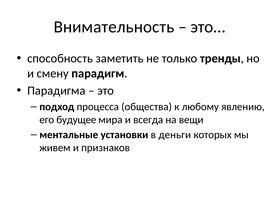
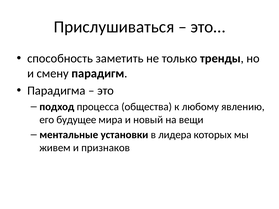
Внимательность: Внимательность -> Прислушиваться
всегда: всегда -> новый
деньги: деньги -> лидера
